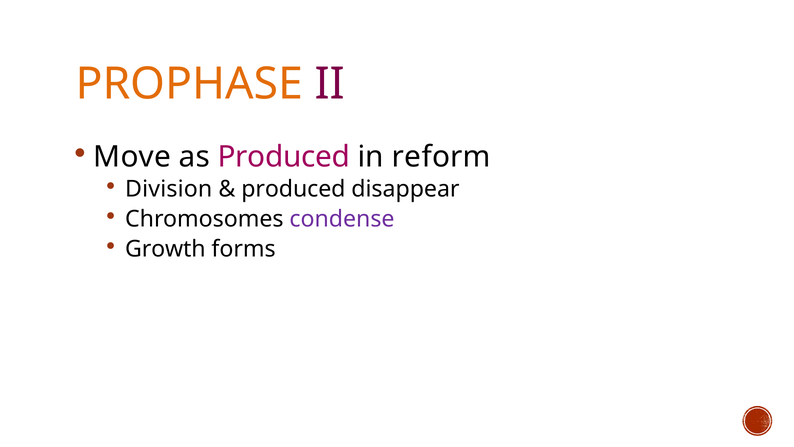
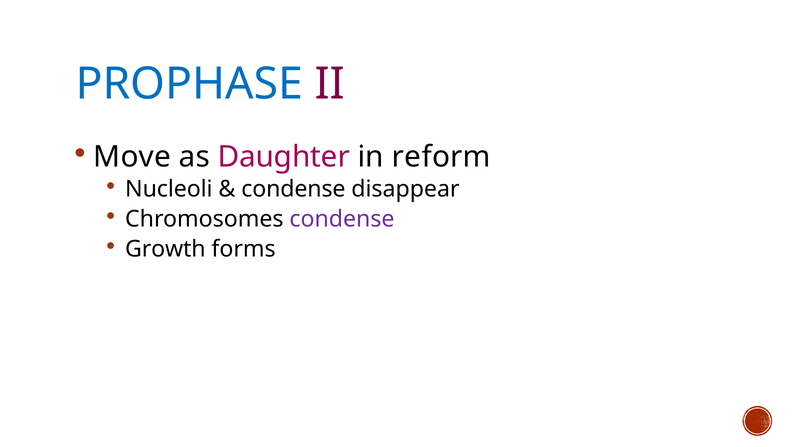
PROPHASE colour: orange -> blue
as Produced: Produced -> Daughter
Division: Division -> Nucleoli
produced at (293, 189): produced -> condense
